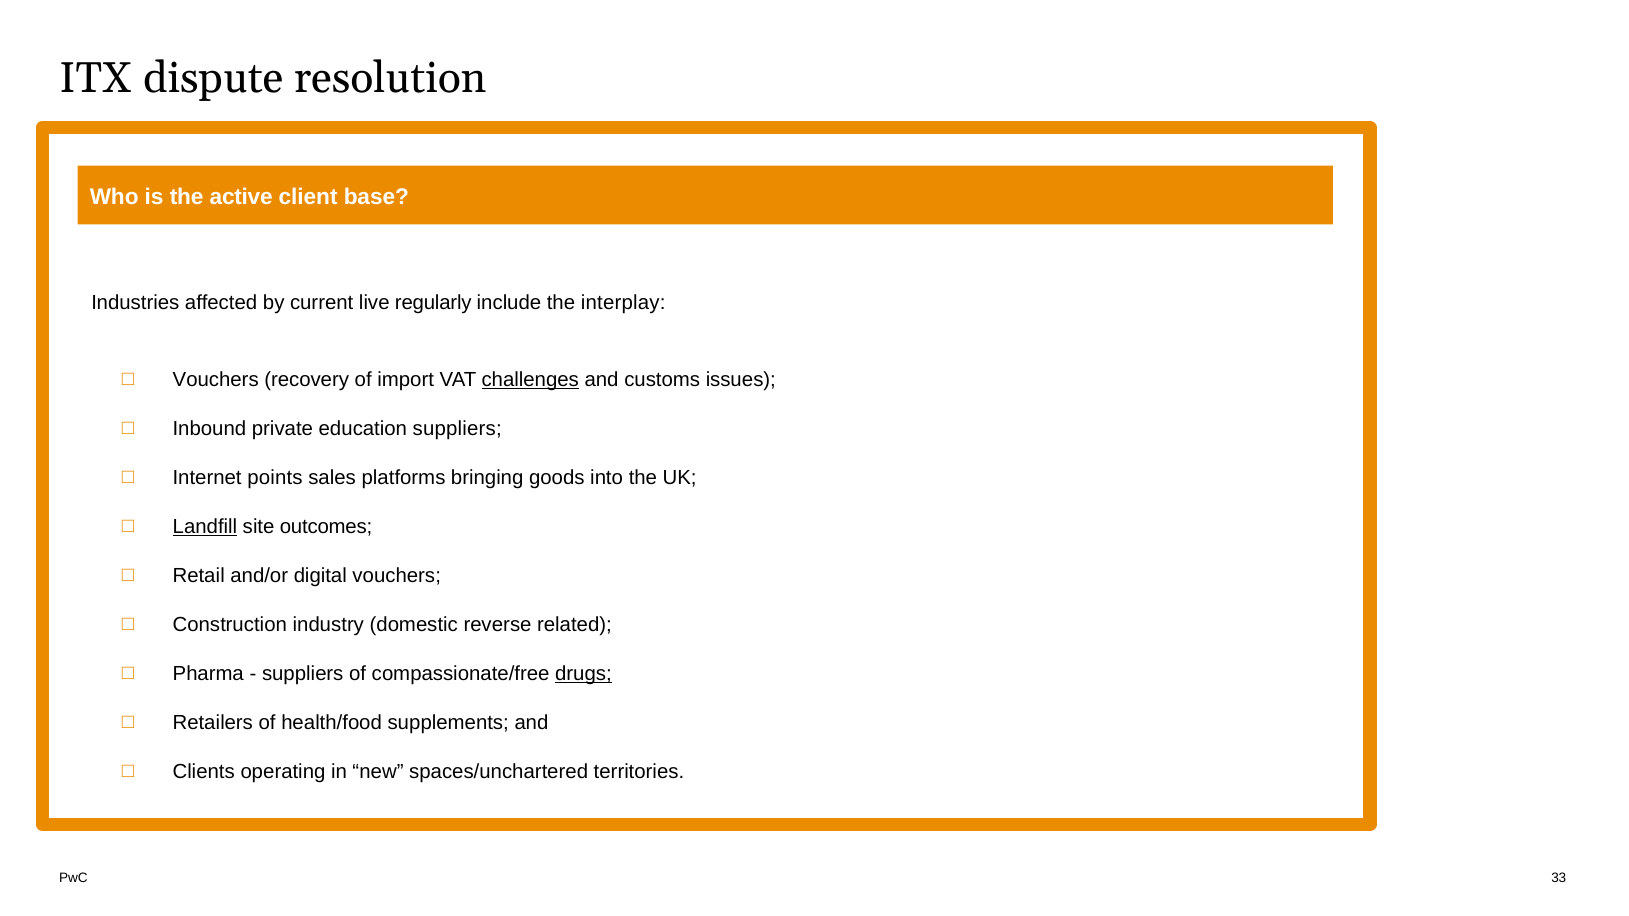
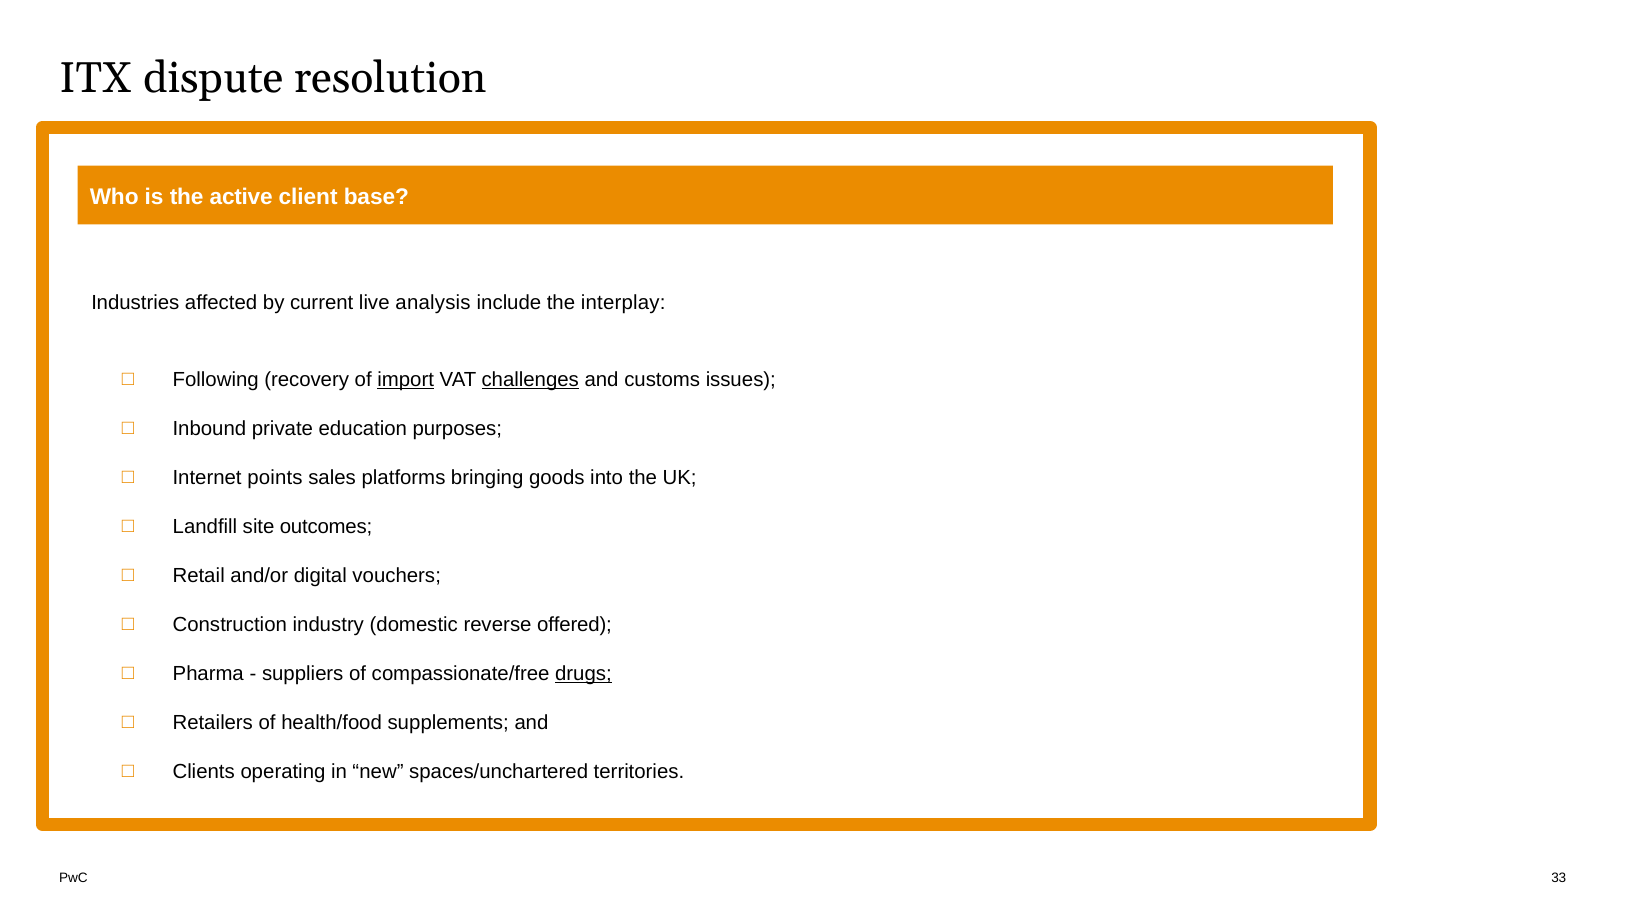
regularly: regularly -> analysis
Vouchers at (216, 380): Vouchers -> Following
import underline: none -> present
education suppliers: suppliers -> purposes
Landfill underline: present -> none
related: related -> offered
